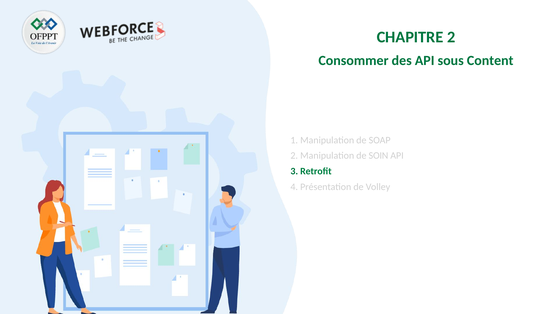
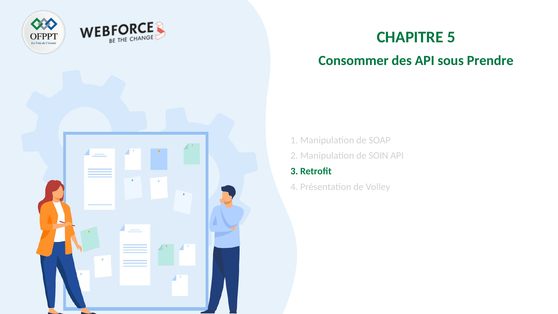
2: 2 -> 5
Content: Content -> Prendre
